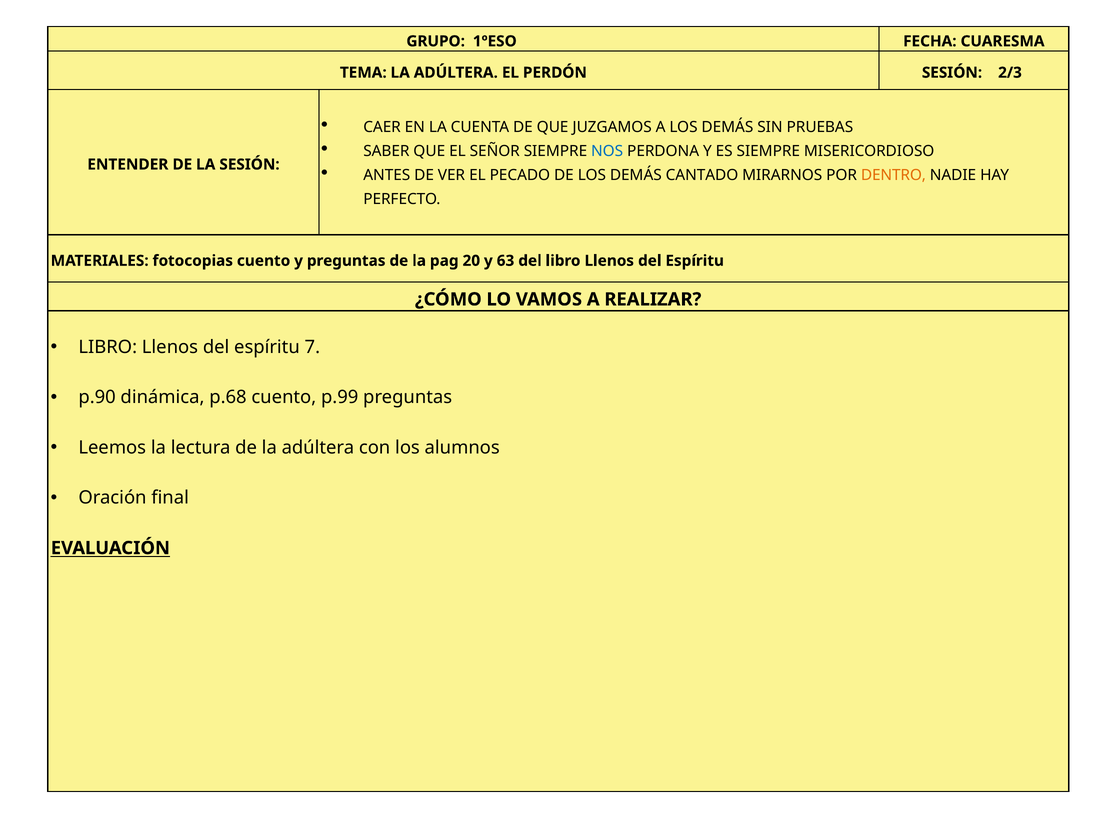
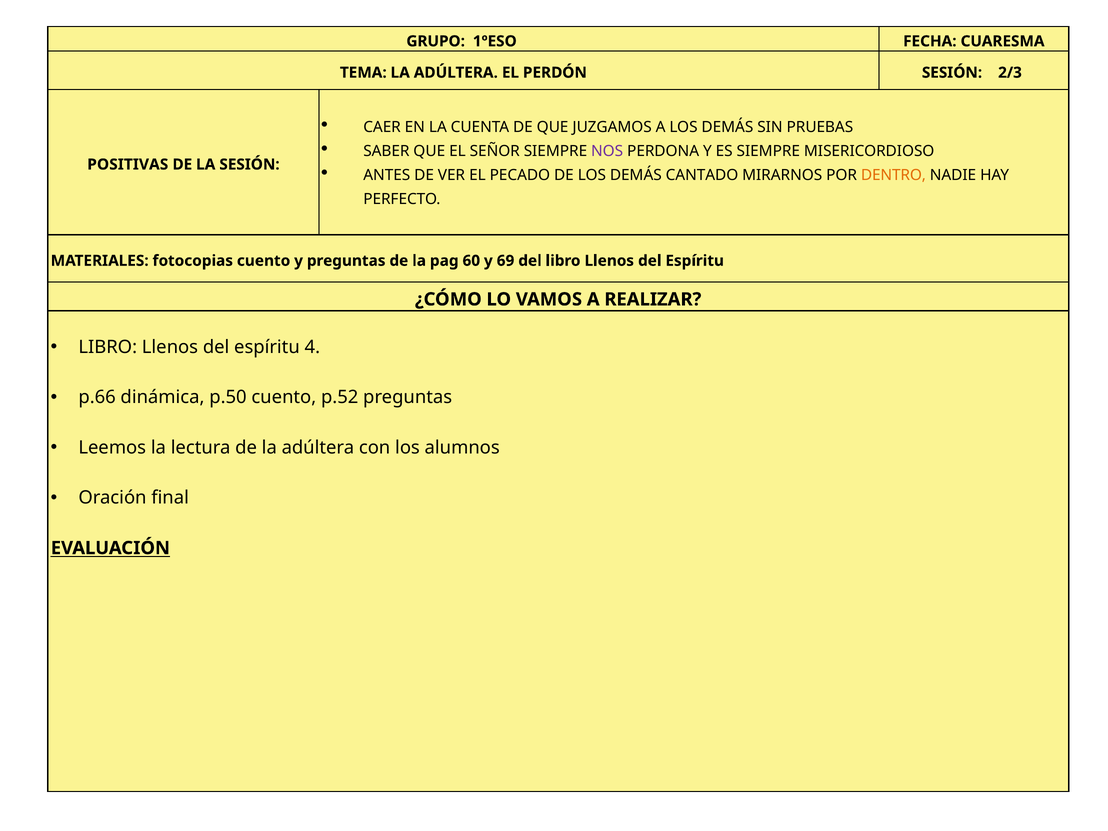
NOS colour: blue -> purple
ENTENDER: ENTENDER -> POSITIVAS
20: 20 -> 60
63: 63 -> 69
7: 7 -> 4
p.90: p.90 -> p.66
p.68: p.68 -> p.50
p.99: p.99 -> p.52
